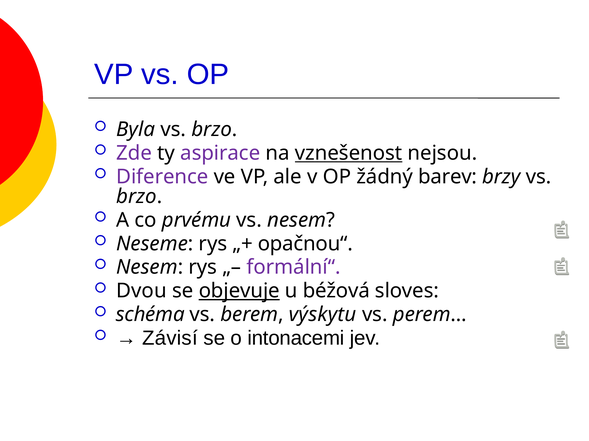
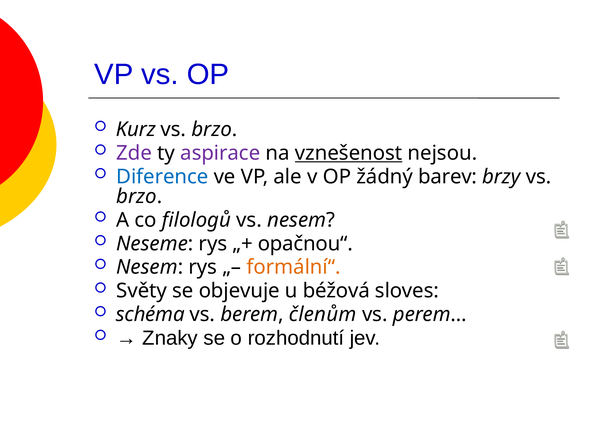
Byla: Byla -> Kurz
Diference colour: purple -> blue
prvému: prvému -> filologů
formální“ colour: purple -> orange
Dvou: Dvou -> Světy
objevuje underline: present -> none
výskytu: výskytu -> členům
Závisí: Závisí -> Znaky
intonacemi: intonacemi -> rozhodnutí
